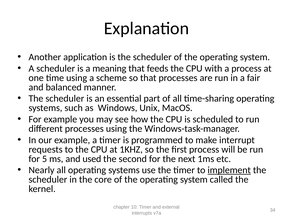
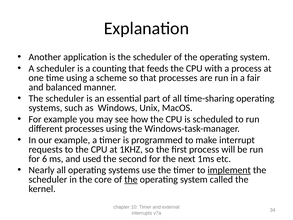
meaning: meaning -> counting
5: 5 -> 6
the at (131, 179) underline: none -> present
